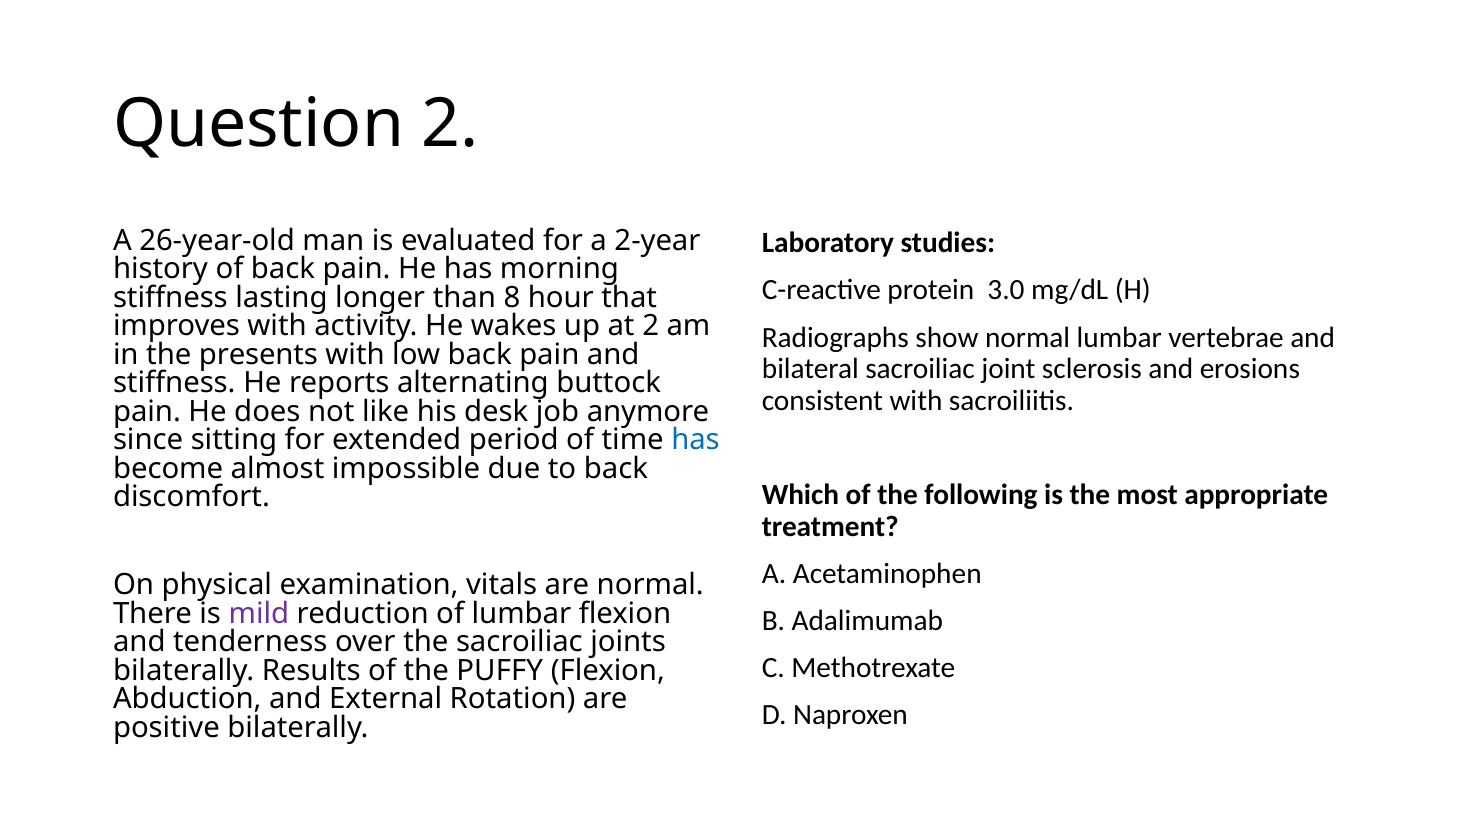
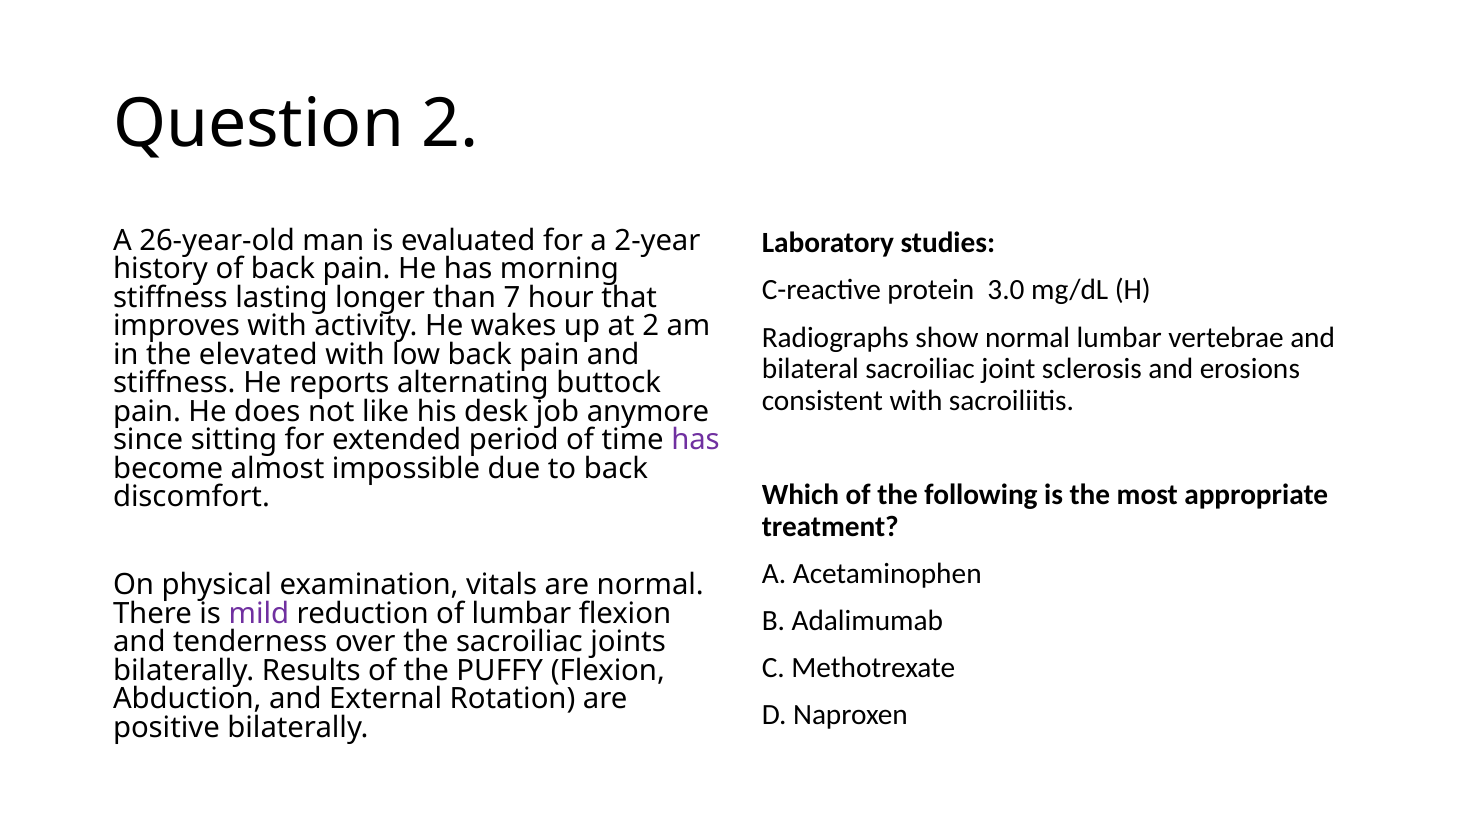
8: 8 -> 7
presents: presents -> elevated
has at (696, 440) colour: blue -> purple
